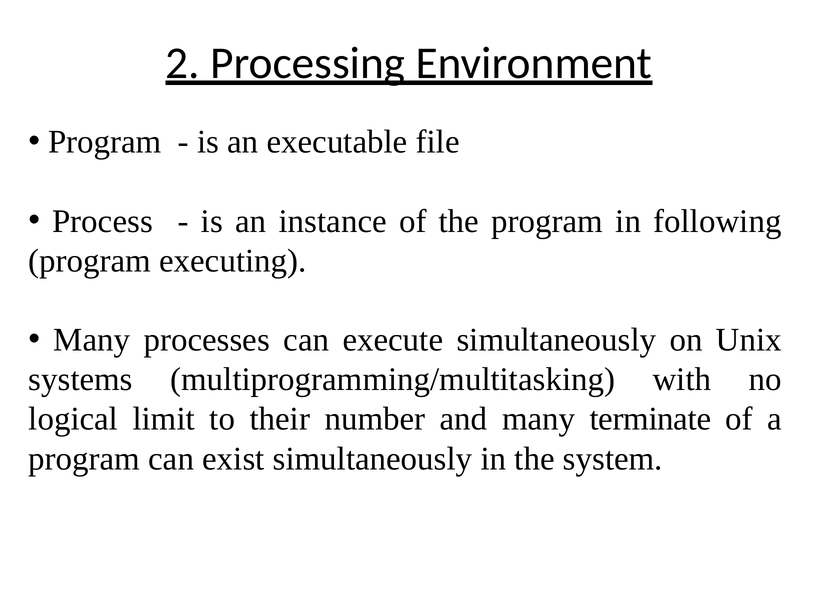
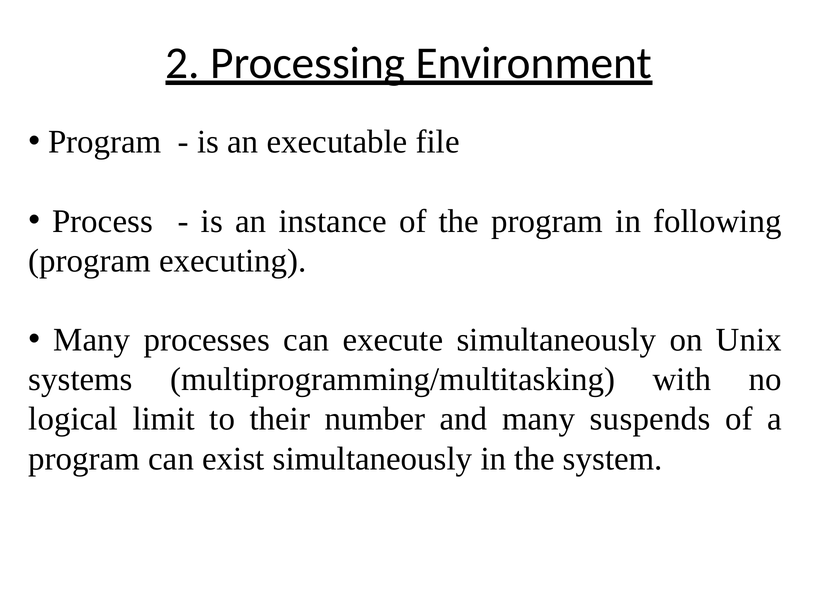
terminate: terminate -> suspends
